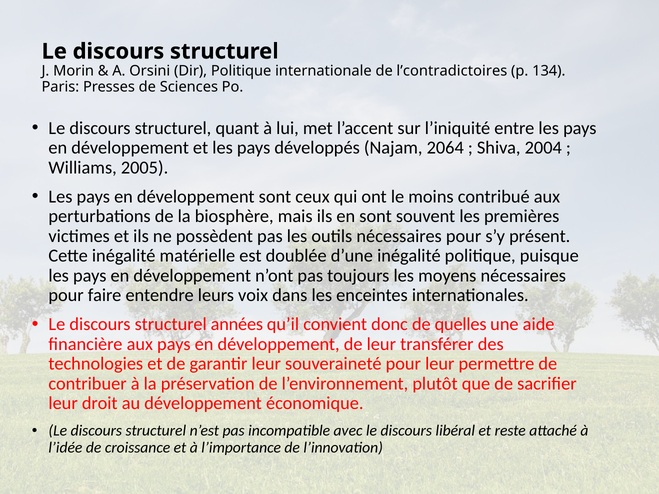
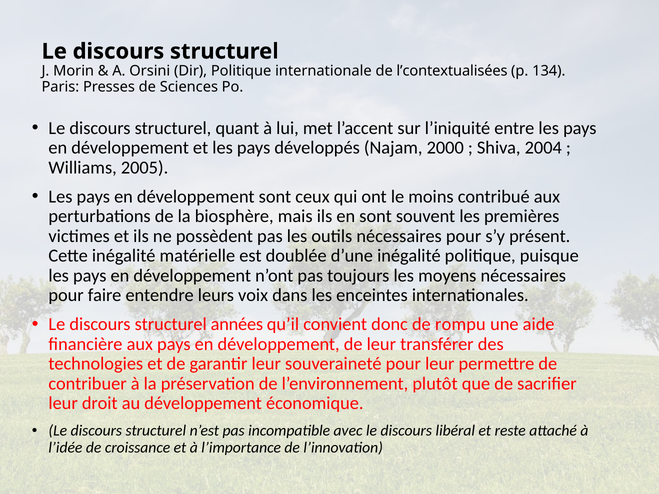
l’contradictoires: l’contradictoires -> l’contextualisées
2064: 2064 -> 2000
quelles: quelles -> rompu
